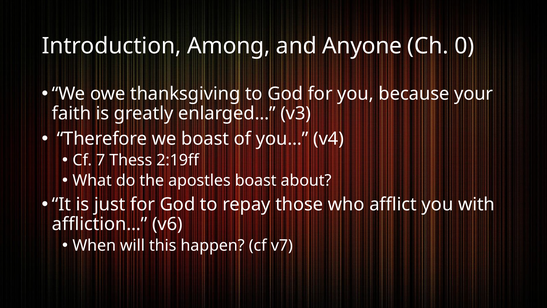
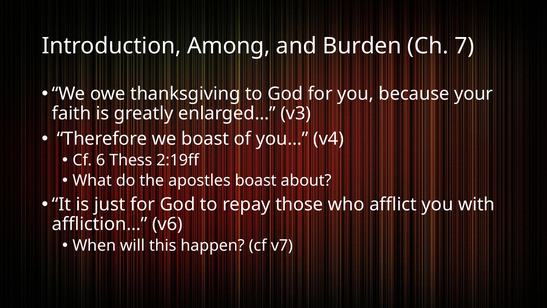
Anyone: Anyone -> Burden
0: 0 -> 7
7: 7 -> 6
